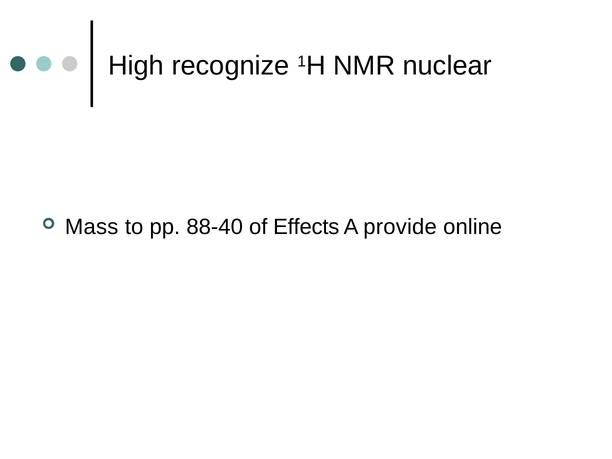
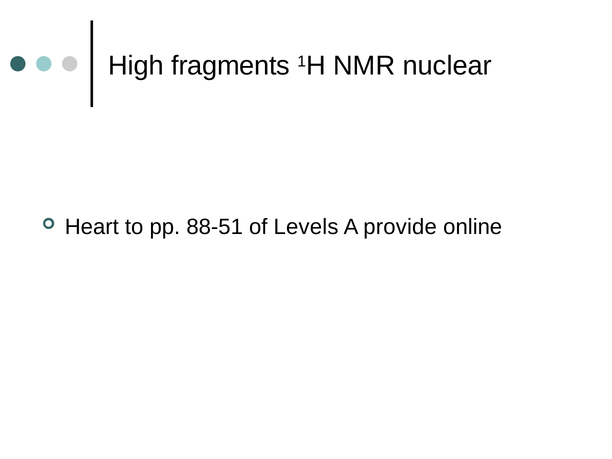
recognize: recognize -> fragments
Mass: Mass -> Heart
88-40: 88-40 -> 88-51
Effects: Effects -> Levels
